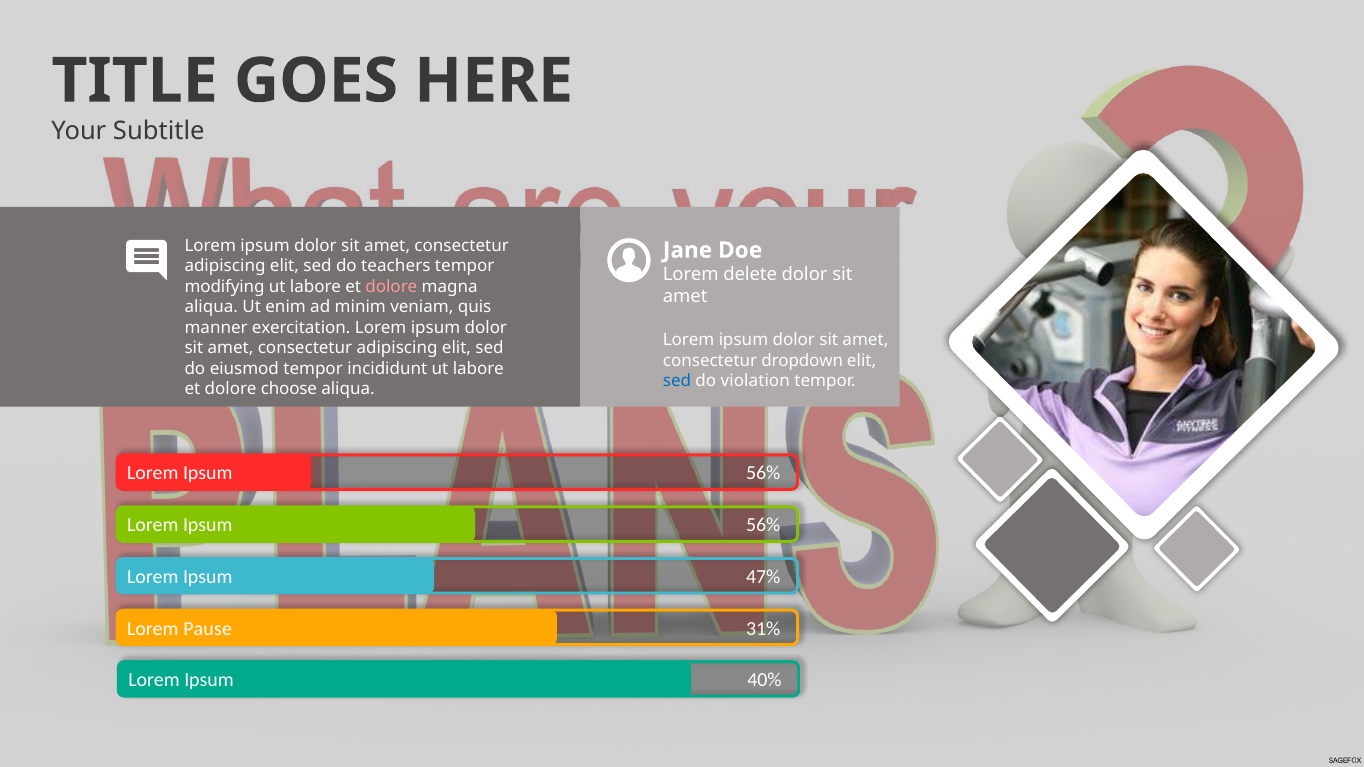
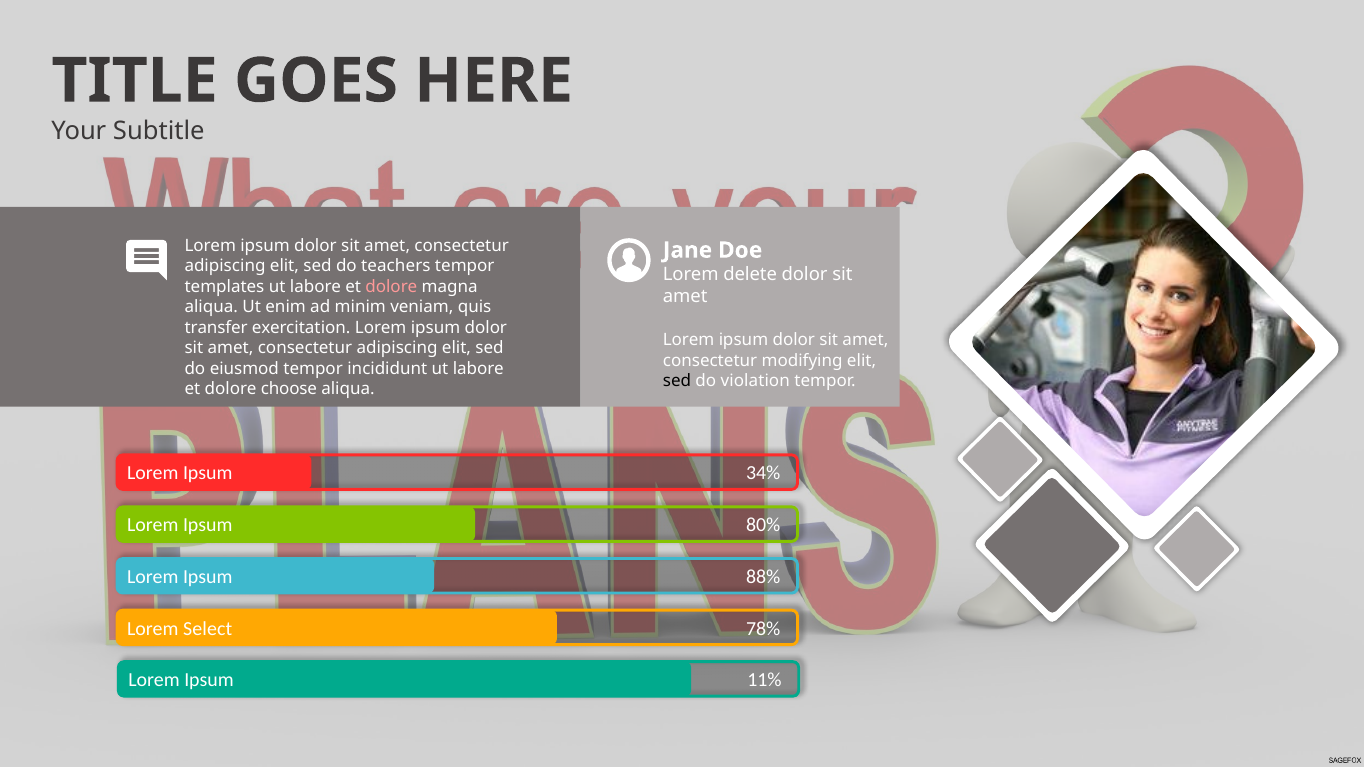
modifying: modifying -> templates
manner: manner -> transfer
dropdown: dropdown -> modifying
sed at (677, 381) colour: blue -> black
56% at (763, 473): 56% -> 34%
56% at (763, 525): 56% -> 80%
47%: 47% -> 88%
Pause: Pause -> Select
31%: 31% -> 78%
40%: 40% -> 11%
